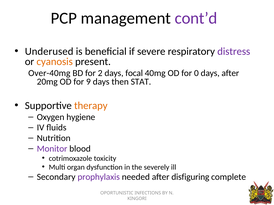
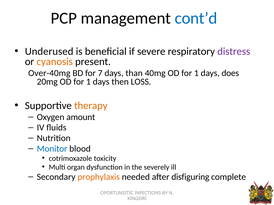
cont’d colour: purple -> blue
2: 2 -> 7
focal: focal -> than
40mg OD for 0: 0 -> 1
days after: after -> does
20mg OD for 9: 9 -> 1
STAT: STAT -> LOSS
hygiene: hygiene -> amount
Monitor colour: purple -> blue
prophylaxis colour: purple -> orange
